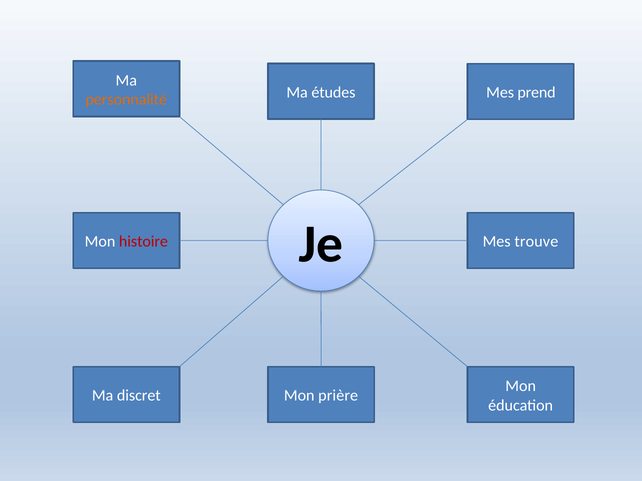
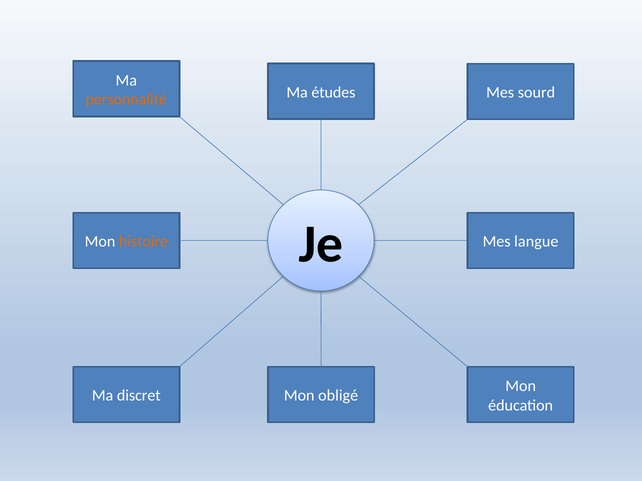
prend: prend -> sourd
histoire colour: red -> orange
trouve: trouve -> langue
prière: prière -> obligé
